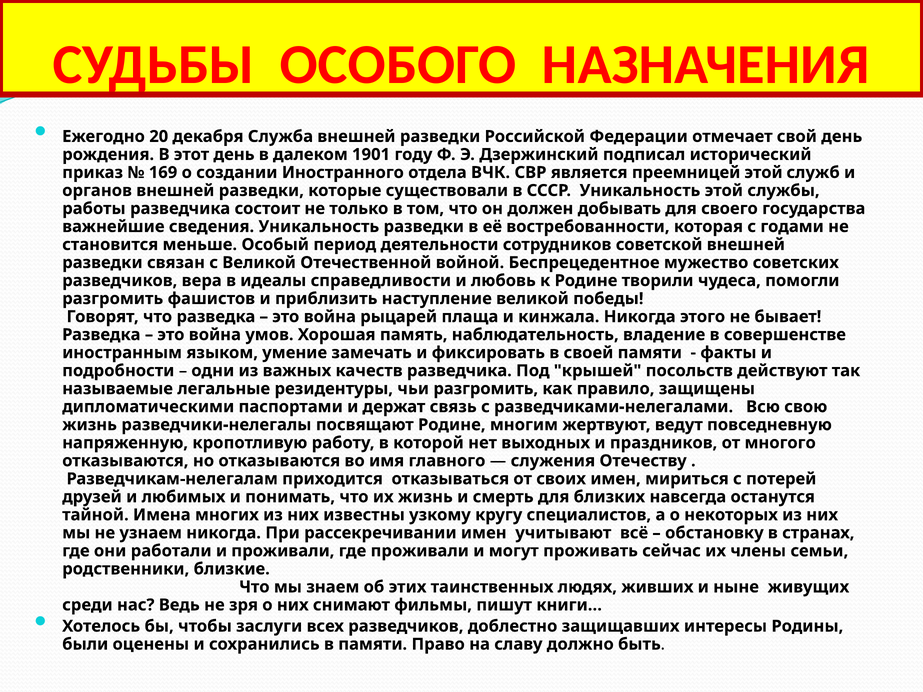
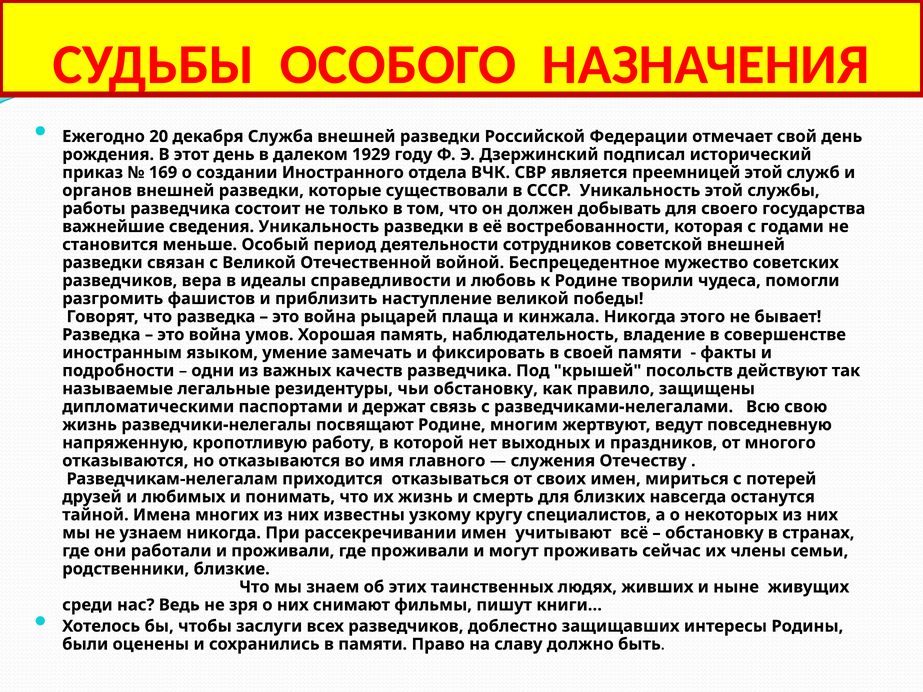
1901: 1901 -> 1929
чьи разгромить: разгромить -> обстановку
